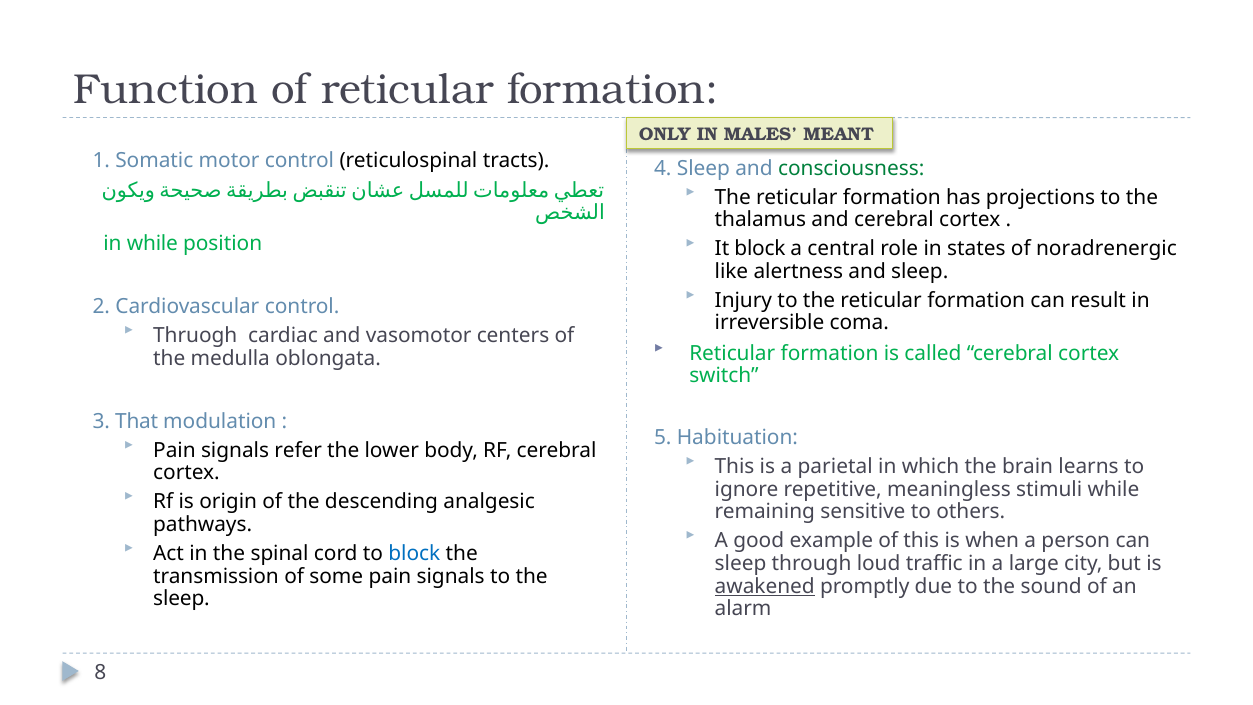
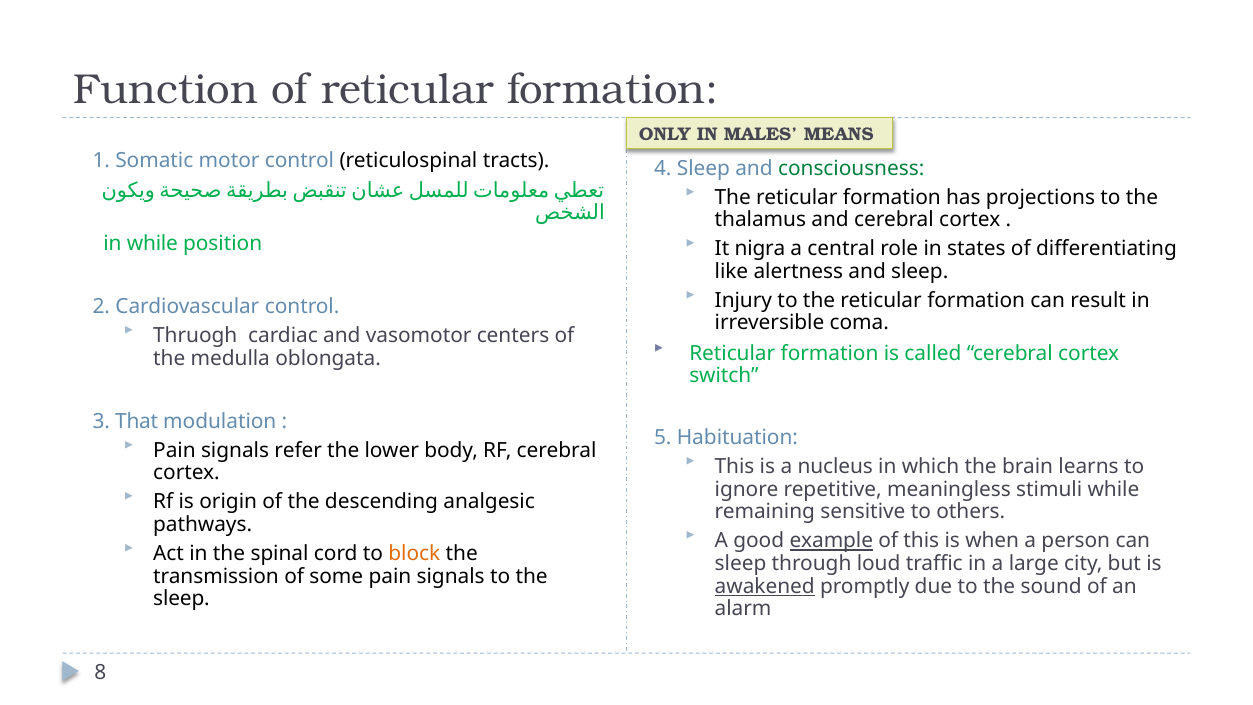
MEANT: MEANT -> MEANS
It block: block -> nigra
noradrenergic: noradrenergic -> differentiating
parietal: parietal -> nucleus
example underline: none -> present
block at (414, 554) colour: blue -> orange
